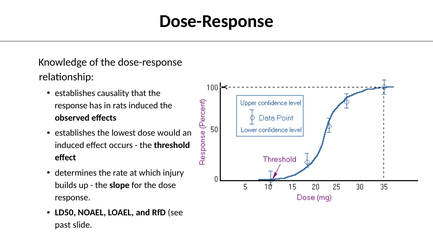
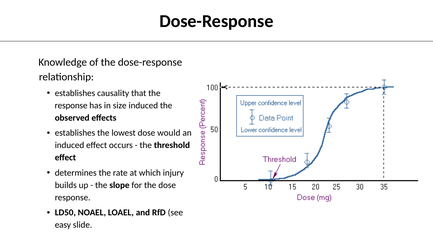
rats: rats -> size
past: past -> easy
